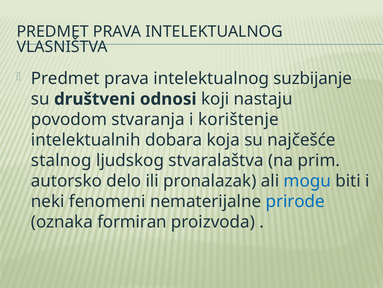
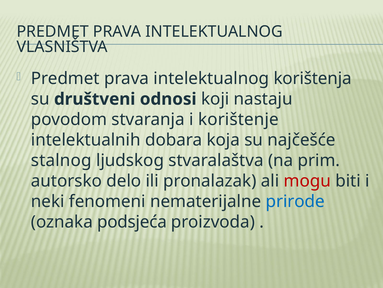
suzbijanje: suzbijanje -> korištenja
mogu colour: blue -> red
formiran: formiran -> podsjeća
